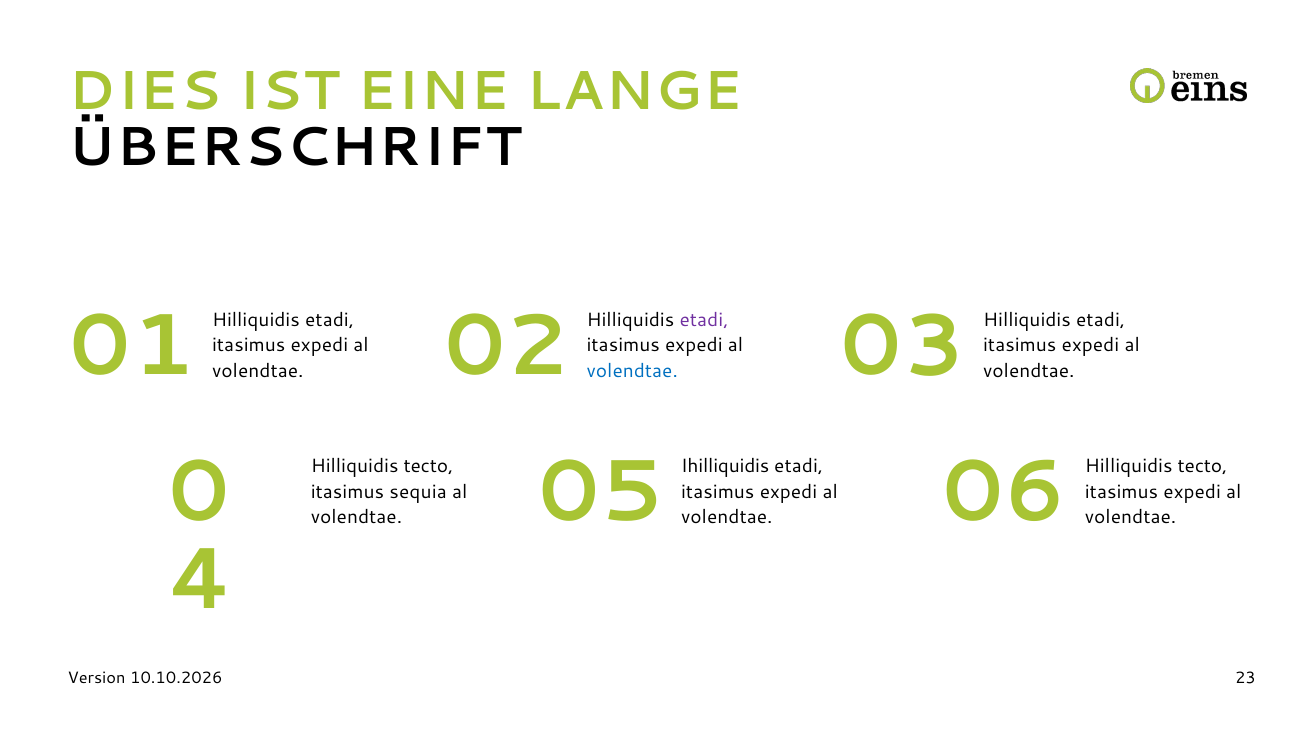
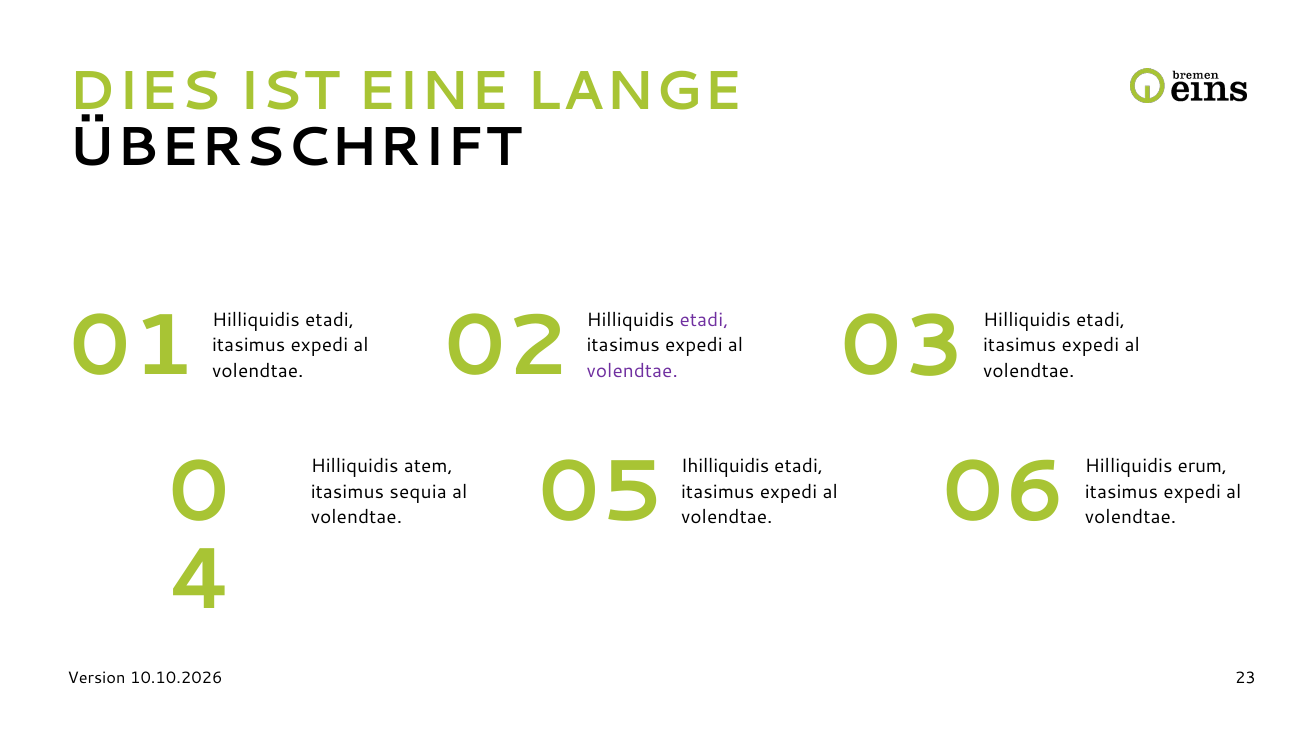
volendtae at (632, 371) colour: blue -> purple
05 Hilliquidis tecto: tecto -> erum
tecto at (428, 466): tecto -> atem
